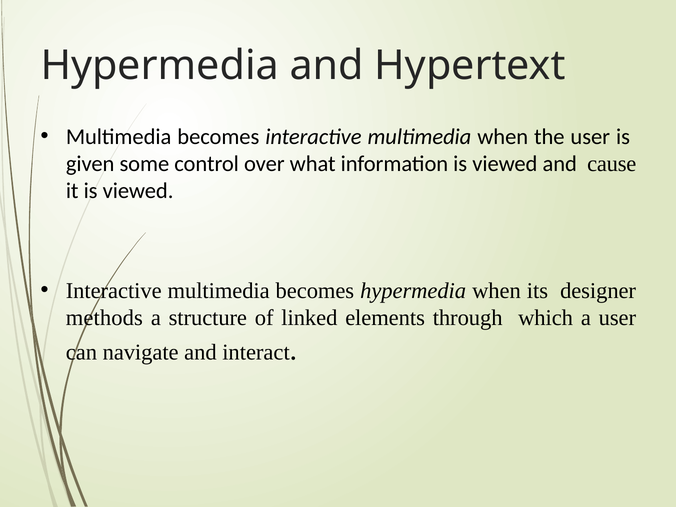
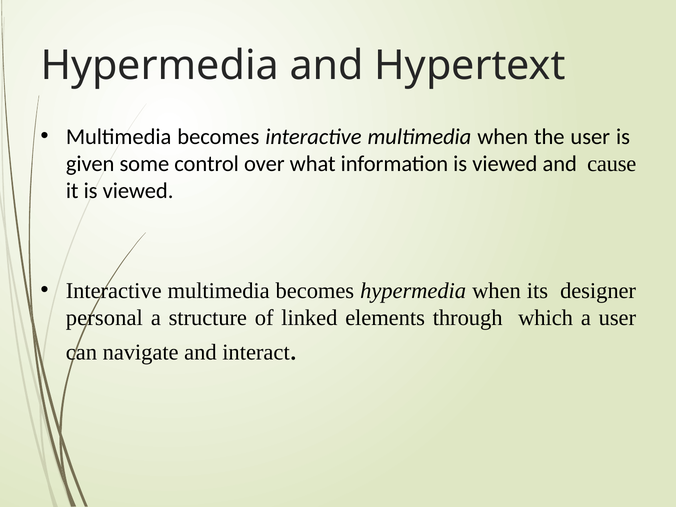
methods: methods -> personal
